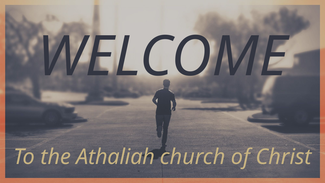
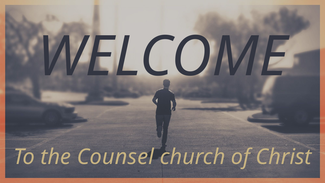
Athaliah: Athaliah -> Counsel
